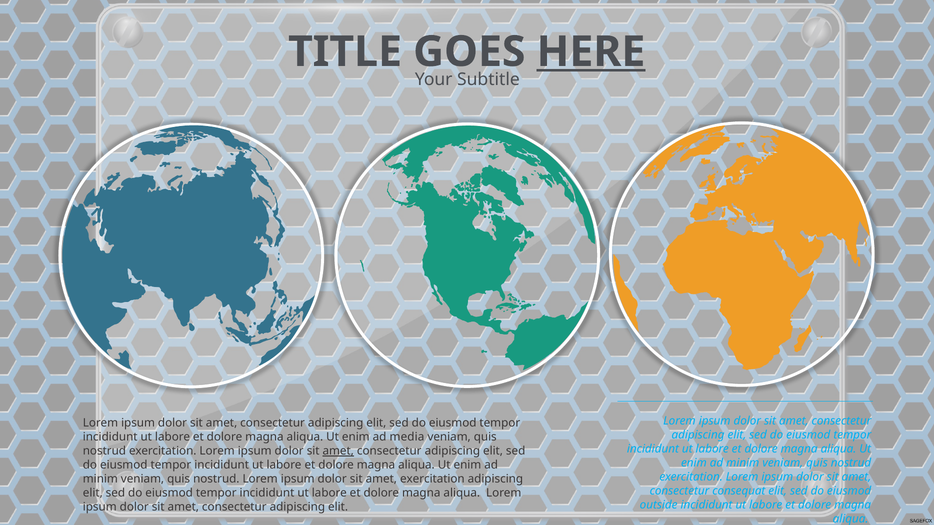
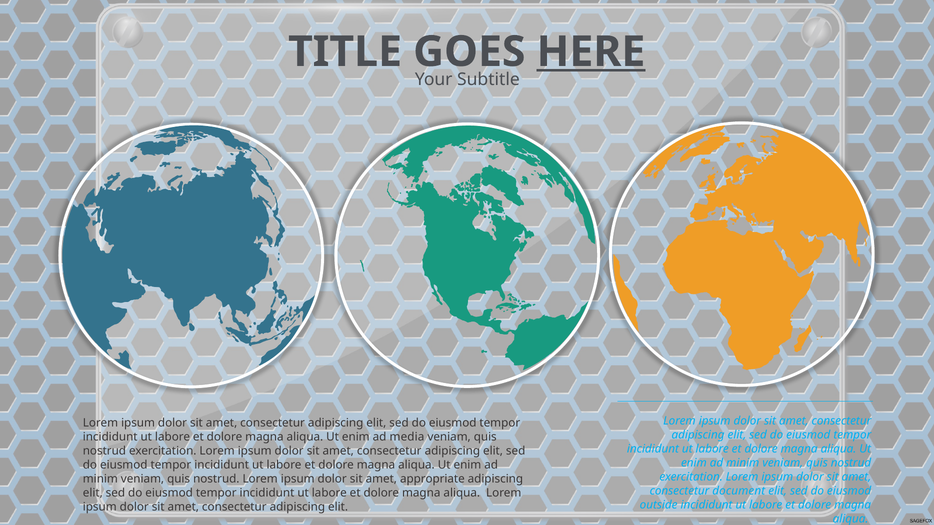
amet at (338, 451) underline: present -> none
amet exercitation: exercitation -> appropriate
consequat: consequat -> document
